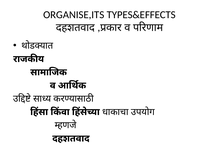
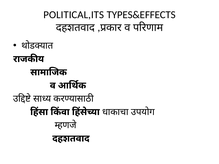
ORGANISE,ITS: ORGANISE,ITS -> POLITICAL,ITS
